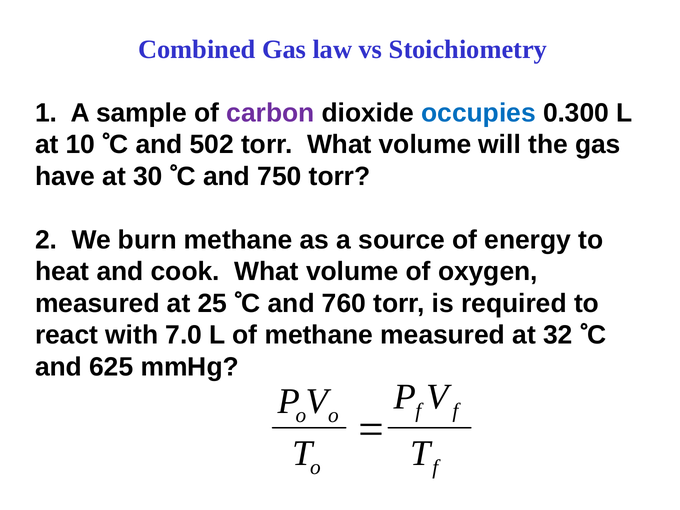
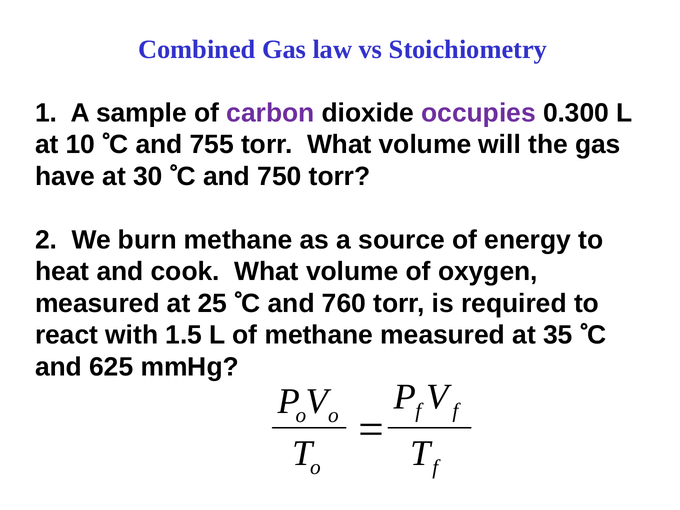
occupies colour: blue -> purple
502: 502 -> 755
7.0: 7.0 -> 1.5
32: 32 -> 35
